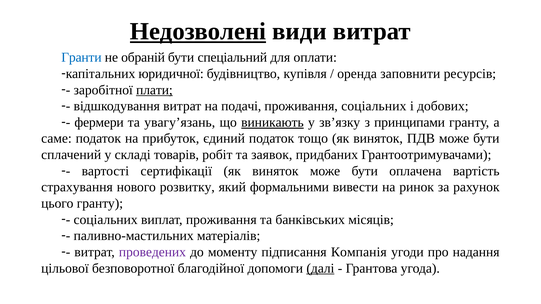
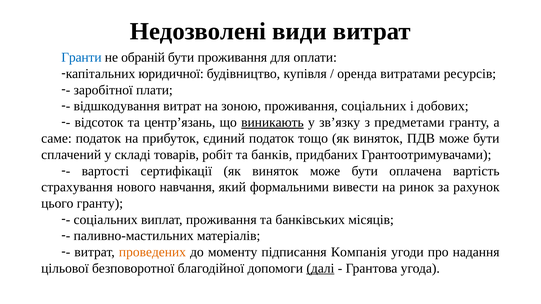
Недозволені underline: present -> none
бути спеціальний: спеціальний -> проживання
заповнити: заповнити -> витратами
плати underline: present -> none
подачі: подачі -> зоною
фермери: фермери -> відсоток
увагу’язань: увагу’язань -> центр’язань
принципами: принципами -> предметами
заявок: заявок -> банків
розвитку: розвитку -> навчання
проведених colour: purple -> orange
